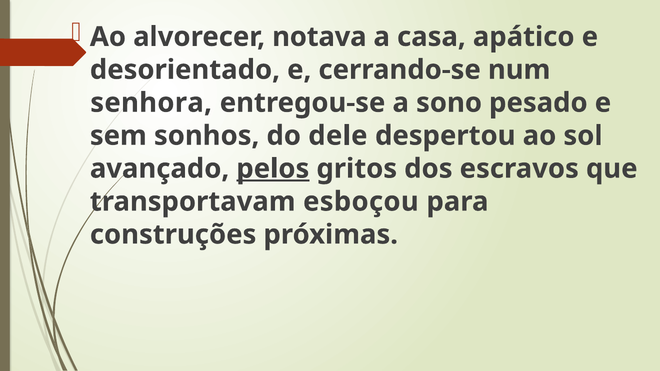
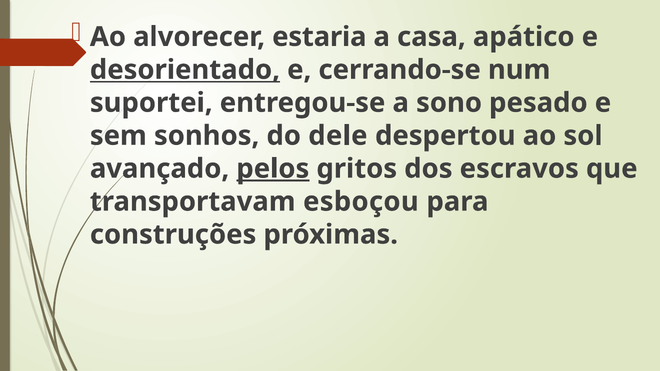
notava: notava -> estaria
desorientado underline: none -> present
senhora: senhora -> suportei
